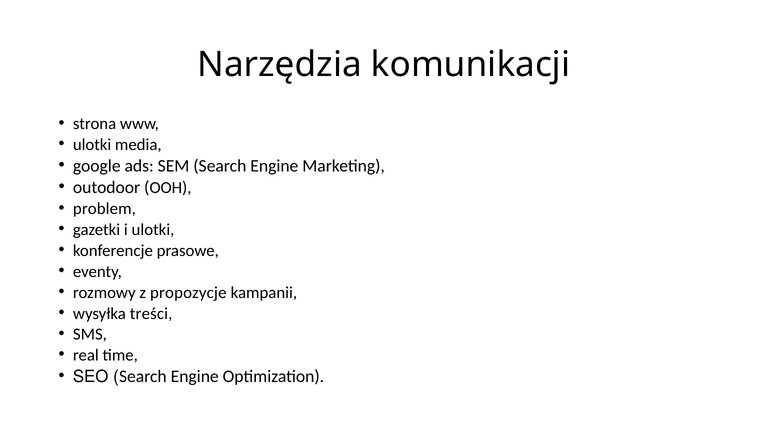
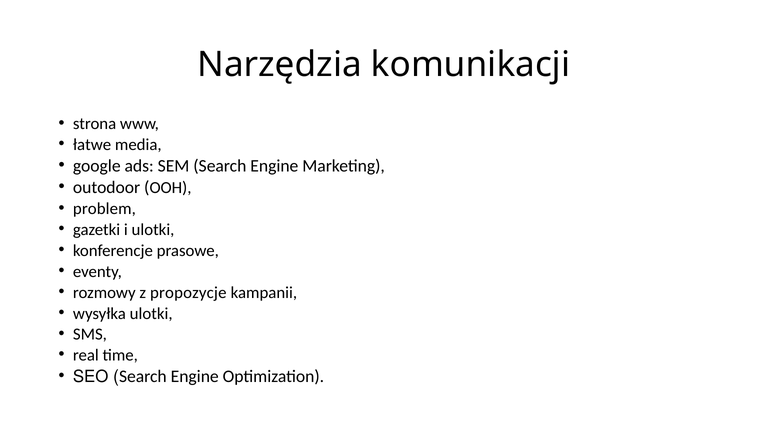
ulotki at (92, 145): ulotki -> łatwe
wysyłka treści: treści -> ulotki
